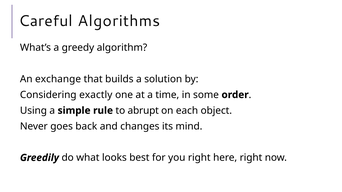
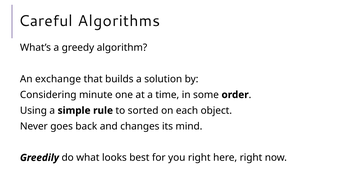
exactly: exactly -> minute
abrupt: abrupt -> sorted
